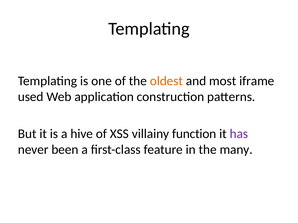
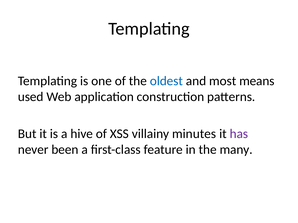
oldest colour: orange -> blue
iframe: iframe -> means
function: function -> minutes
